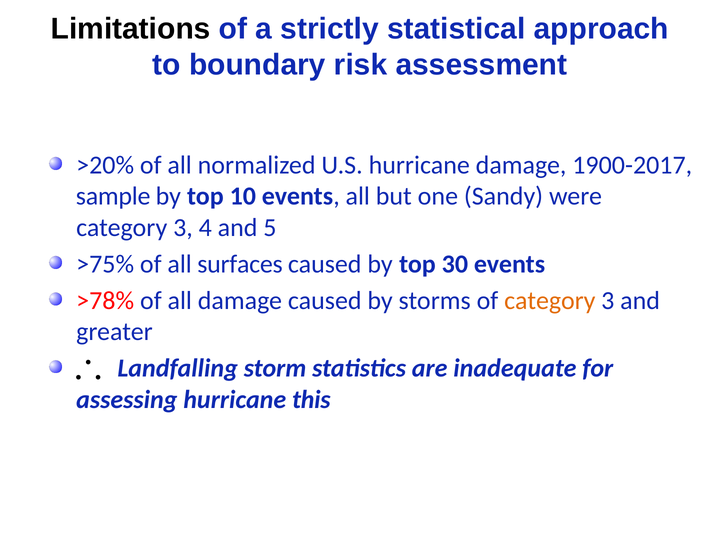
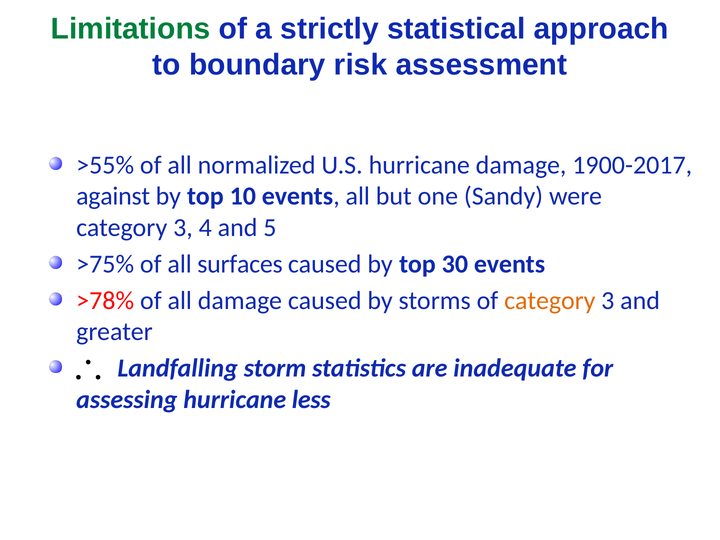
Limitations colour: black -> green
>20%: >20% -> >55%
sample: sample -> against
this: this -> less
